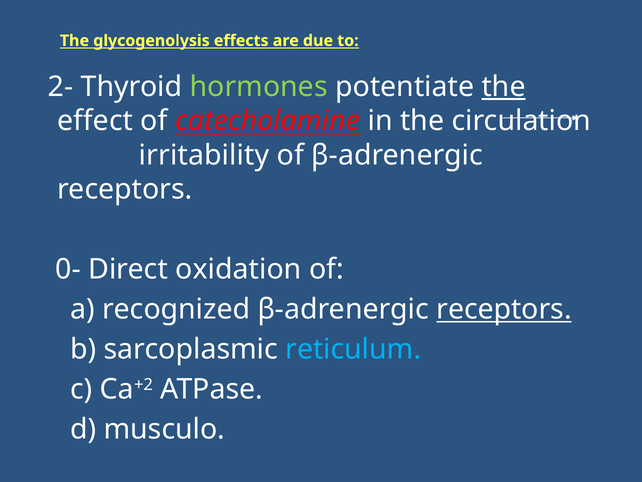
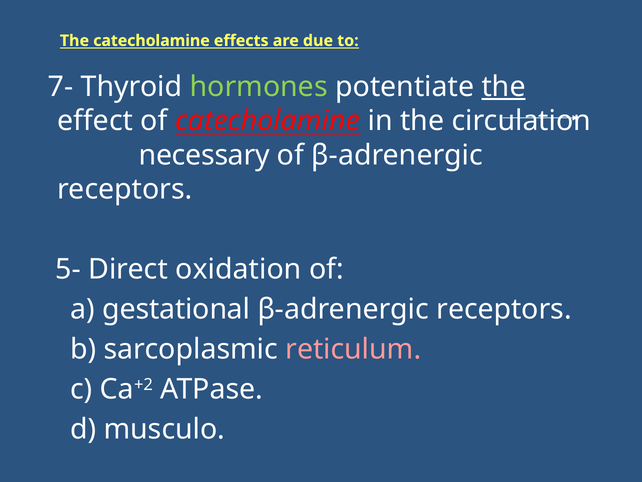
The glycogenolysis: glycogenolysis -> catecholamine
2-: 2- -> 7-
irritability: irritability -> necessary
0-: 0- -> 5-
recognized: recognized -> gestational
receptors at (504, 309) underline: present -> none
reticulum colour: light blue -> pink
